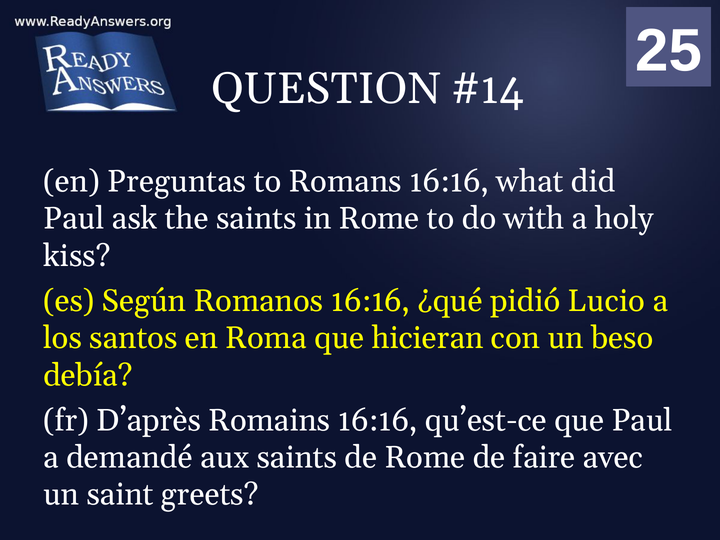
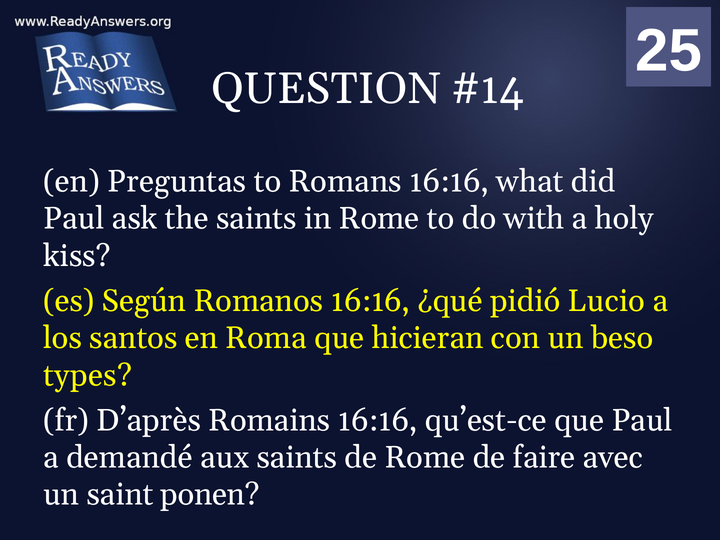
debía: debía -> types
greets: greets -> ponen
